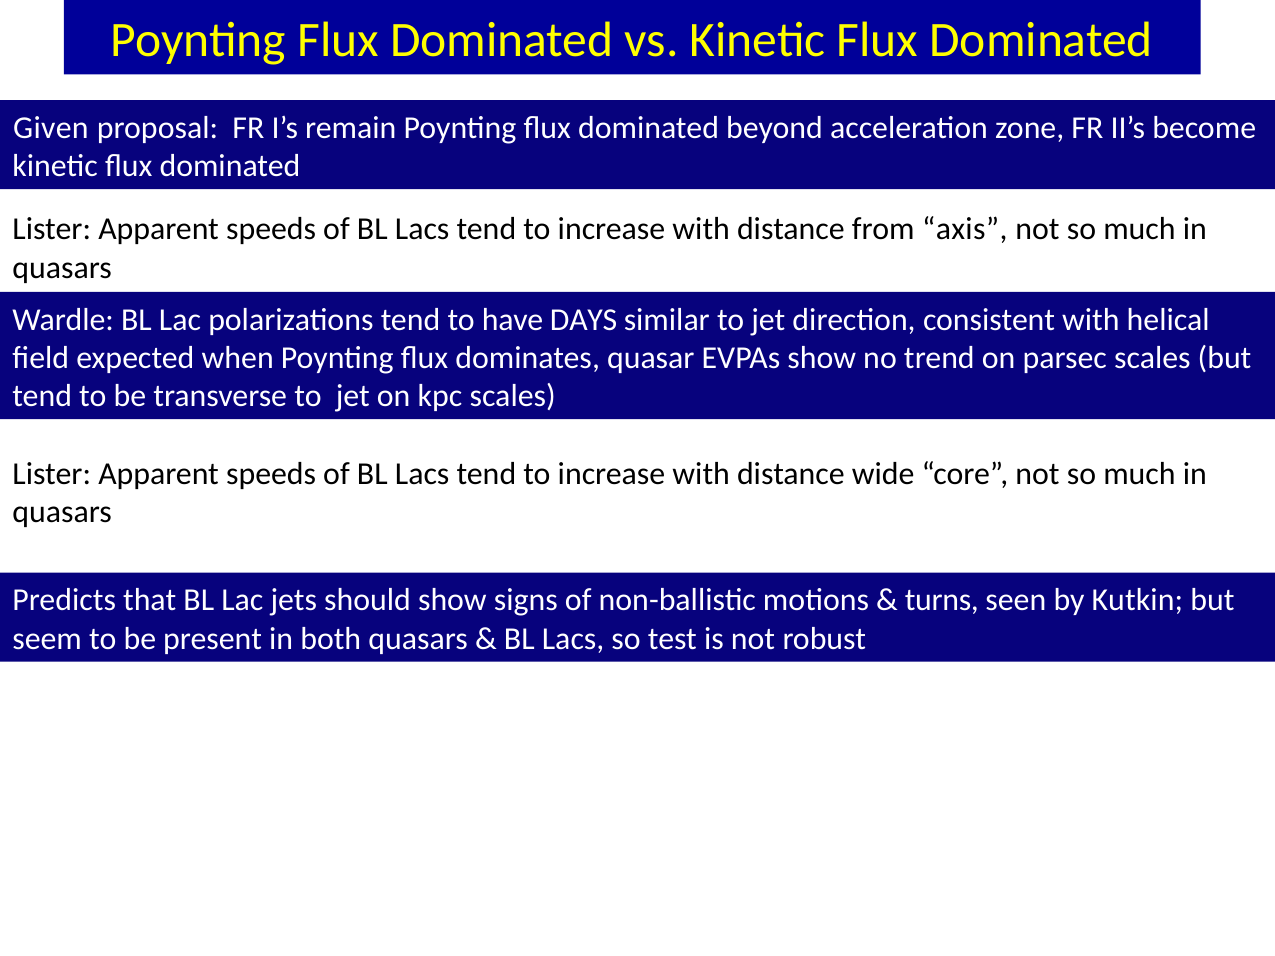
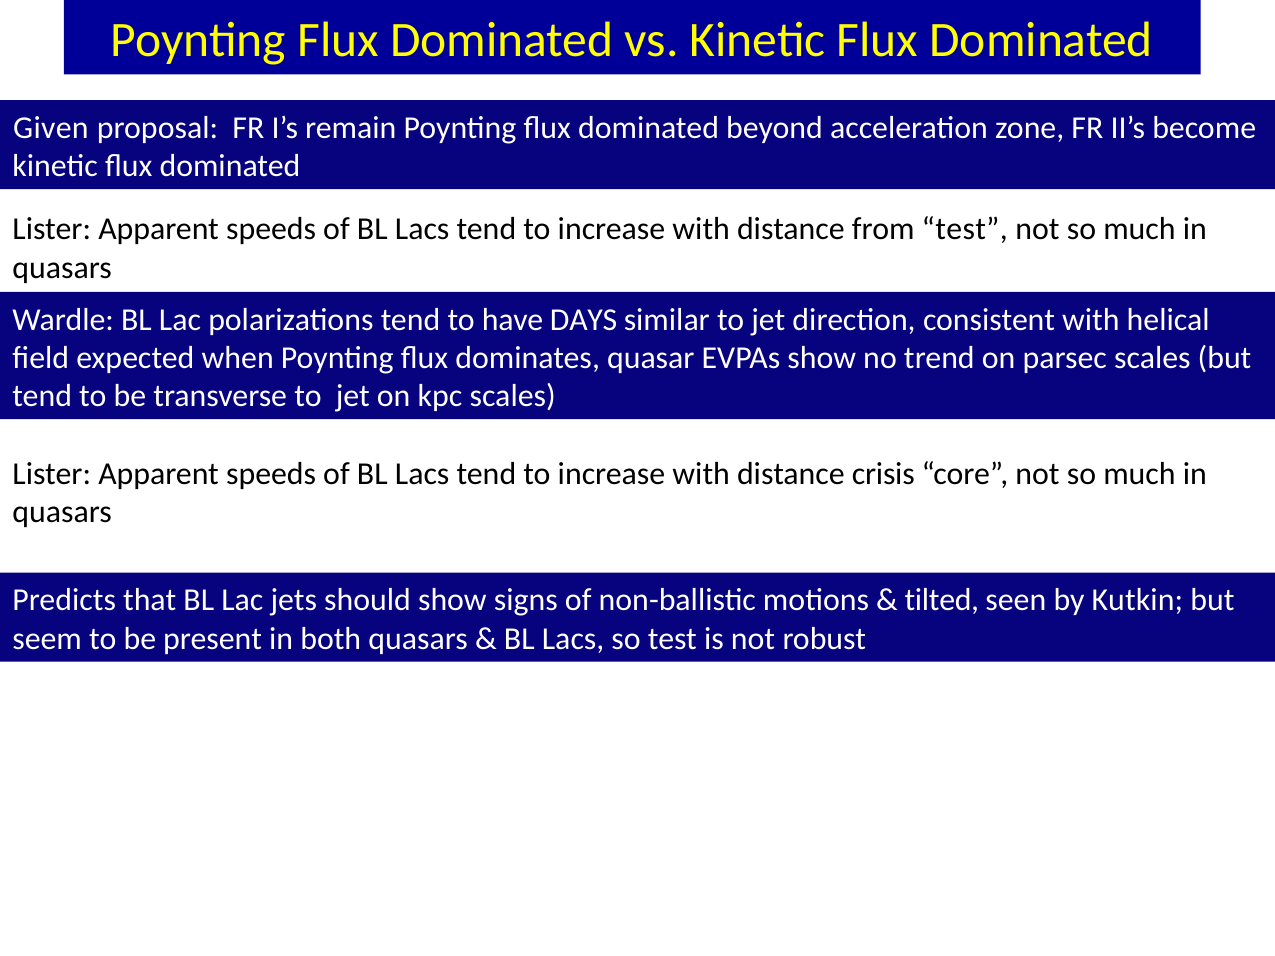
from axis: axis -> test
wide: wide -> crisis
turns: turns -> tilted
